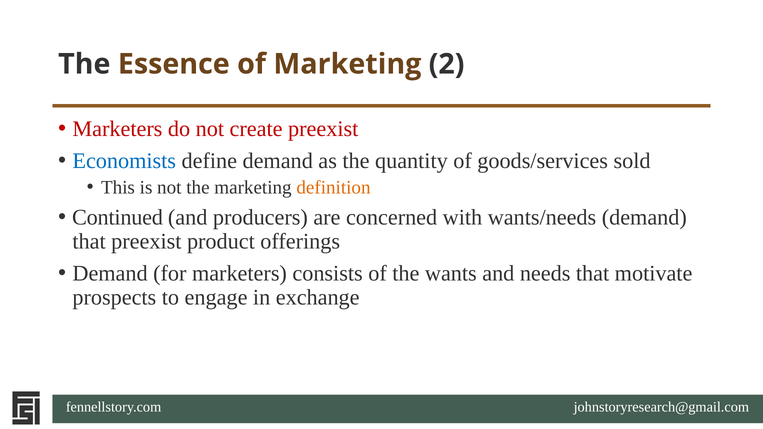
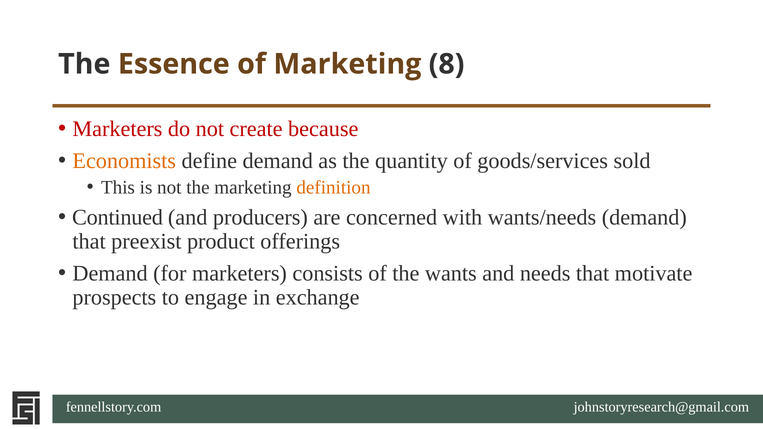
2: 2 -> 8
create preexist: preexist -> because
Economists colour: blue -> orange
